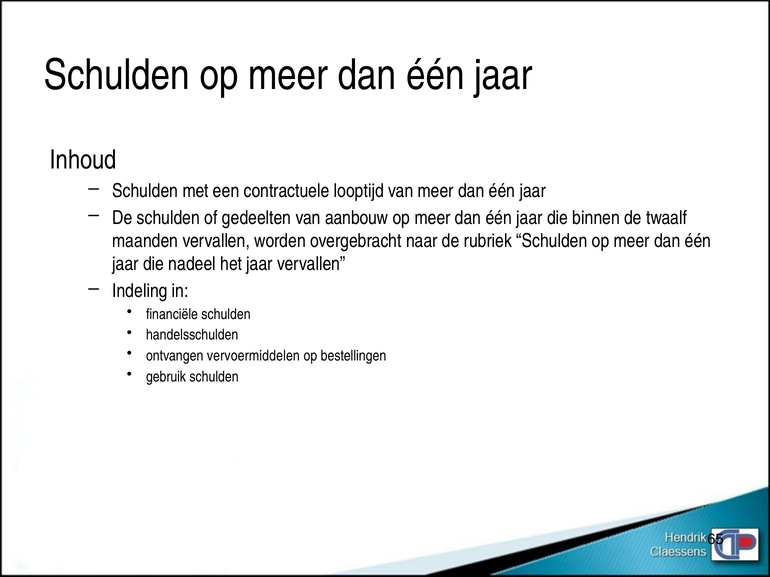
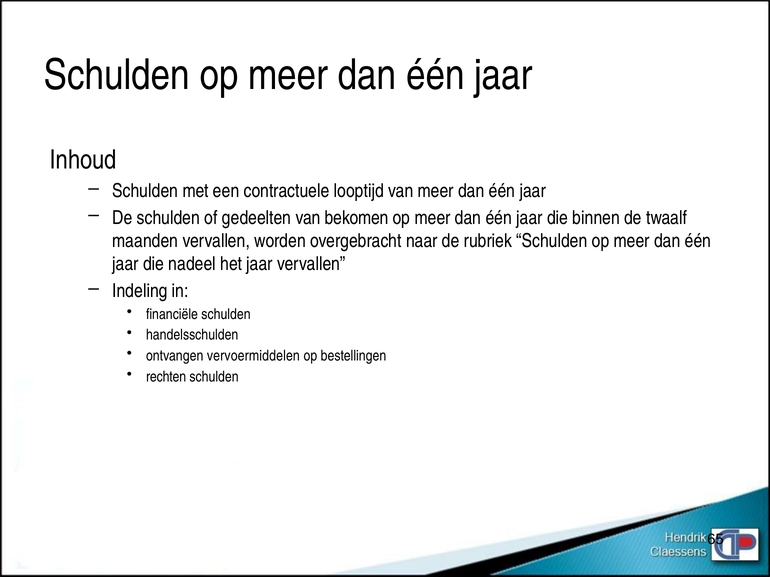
aanbouw: aanbouw -> bekomen
gebruik: gebruik -> rechten
